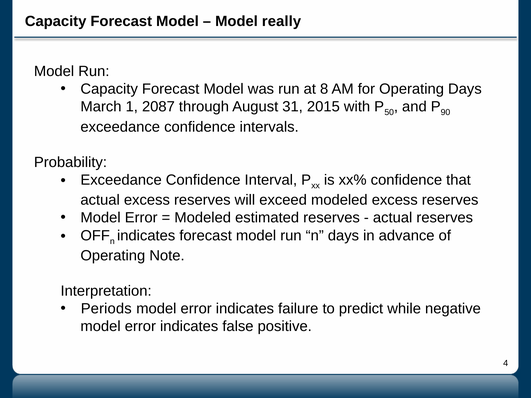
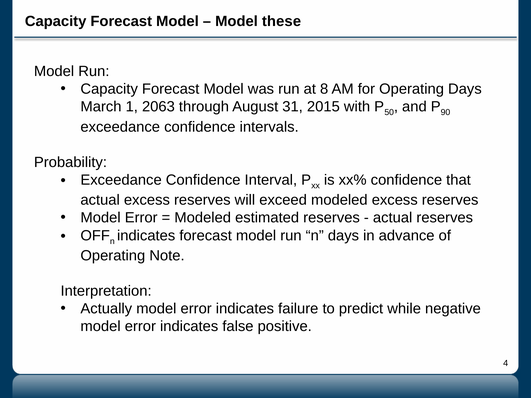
really: really -> these
2087: 2087 -> 2063
Periods: Periods -> Actually
